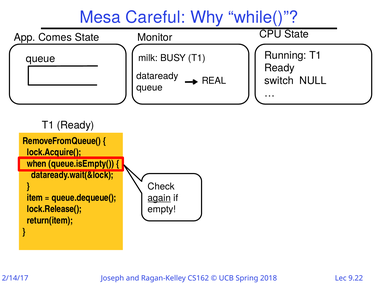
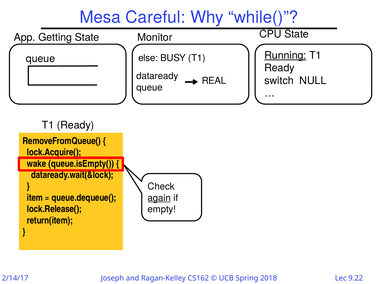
Comes: Comes -> Getting
Running underline: none -> present
milk: milk -> else
when: when -> wake
